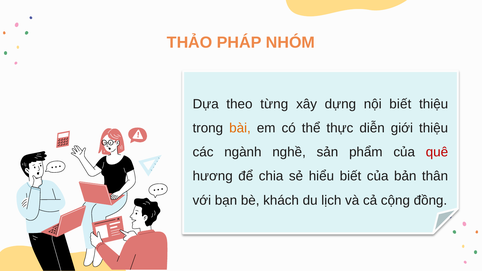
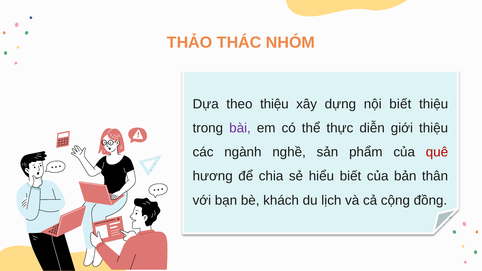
PHÁP: PHÁP -> THÁC
theo từng: từng -> thiệu
bài colour: orange -> purple
